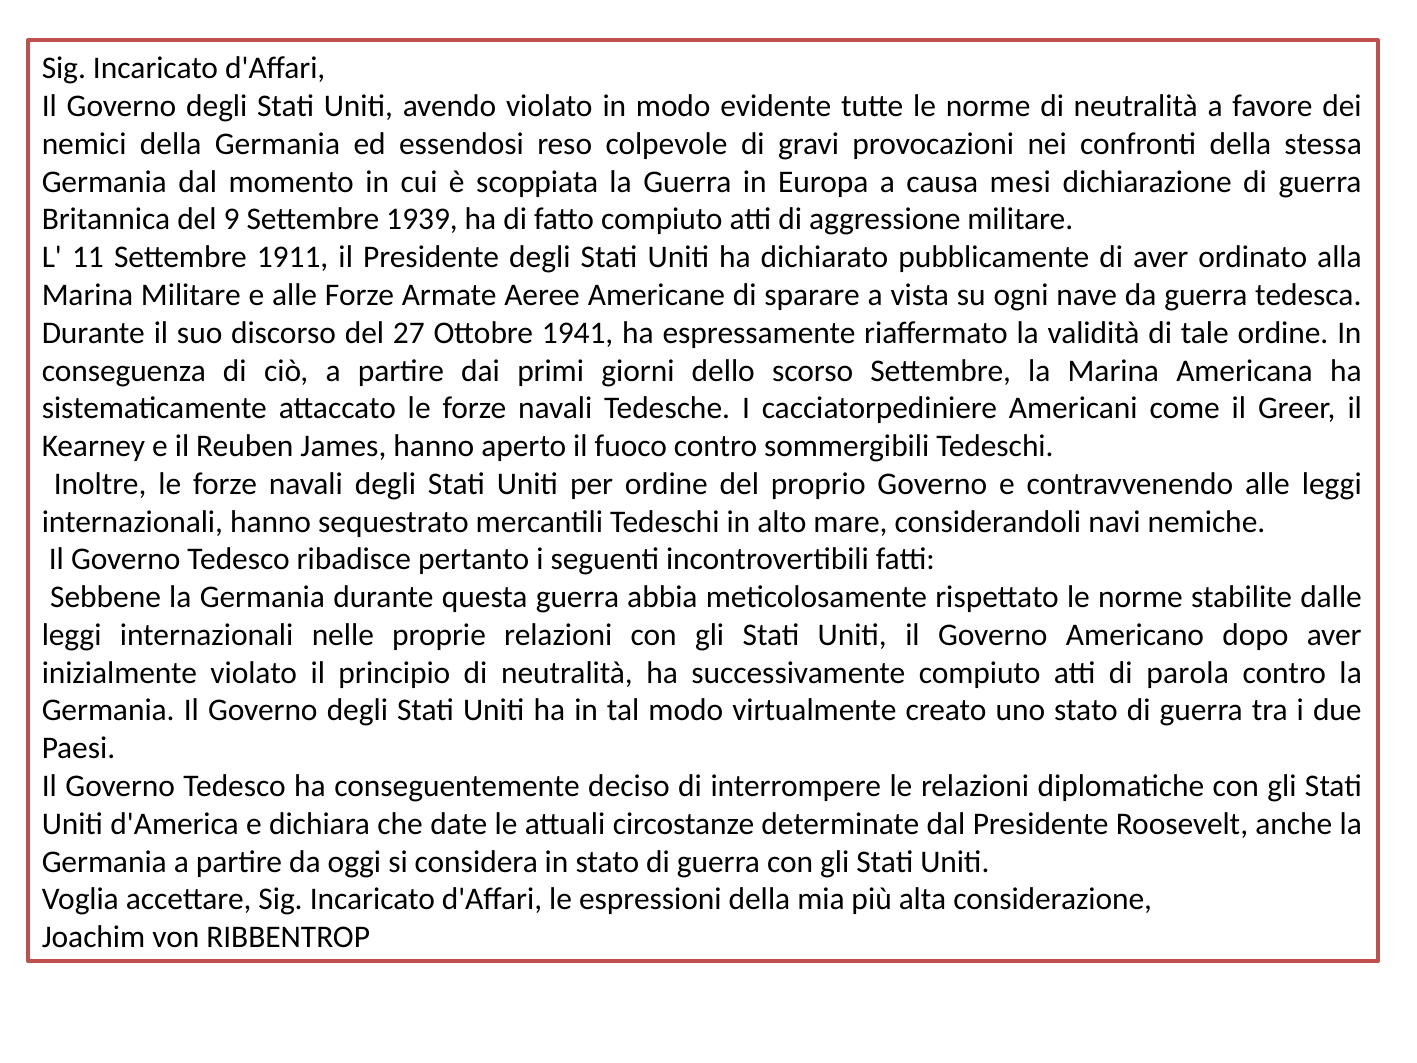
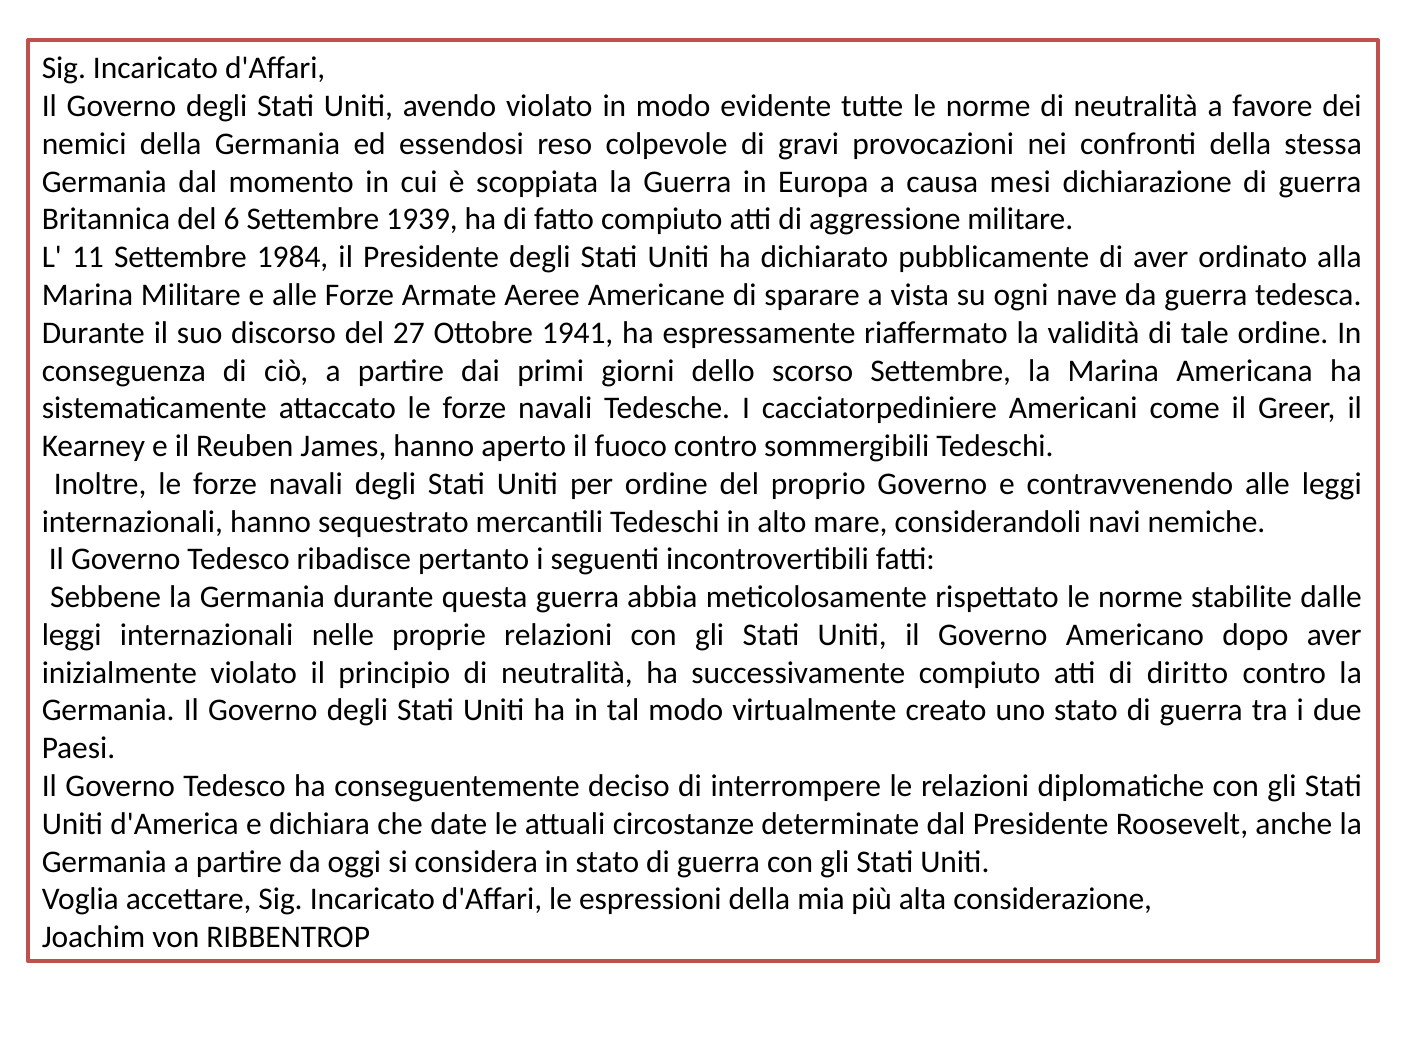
9: 9 -> 6
1911: 1911 -> 1984
parola: parola -> diritto
